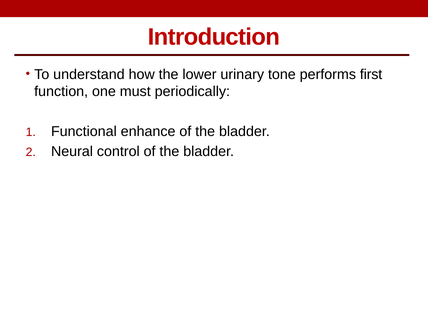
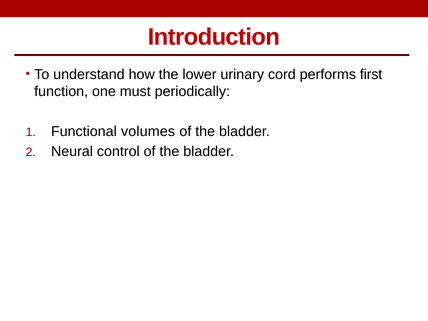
tone: tone -> cord
enhance: enhance -> volumes
